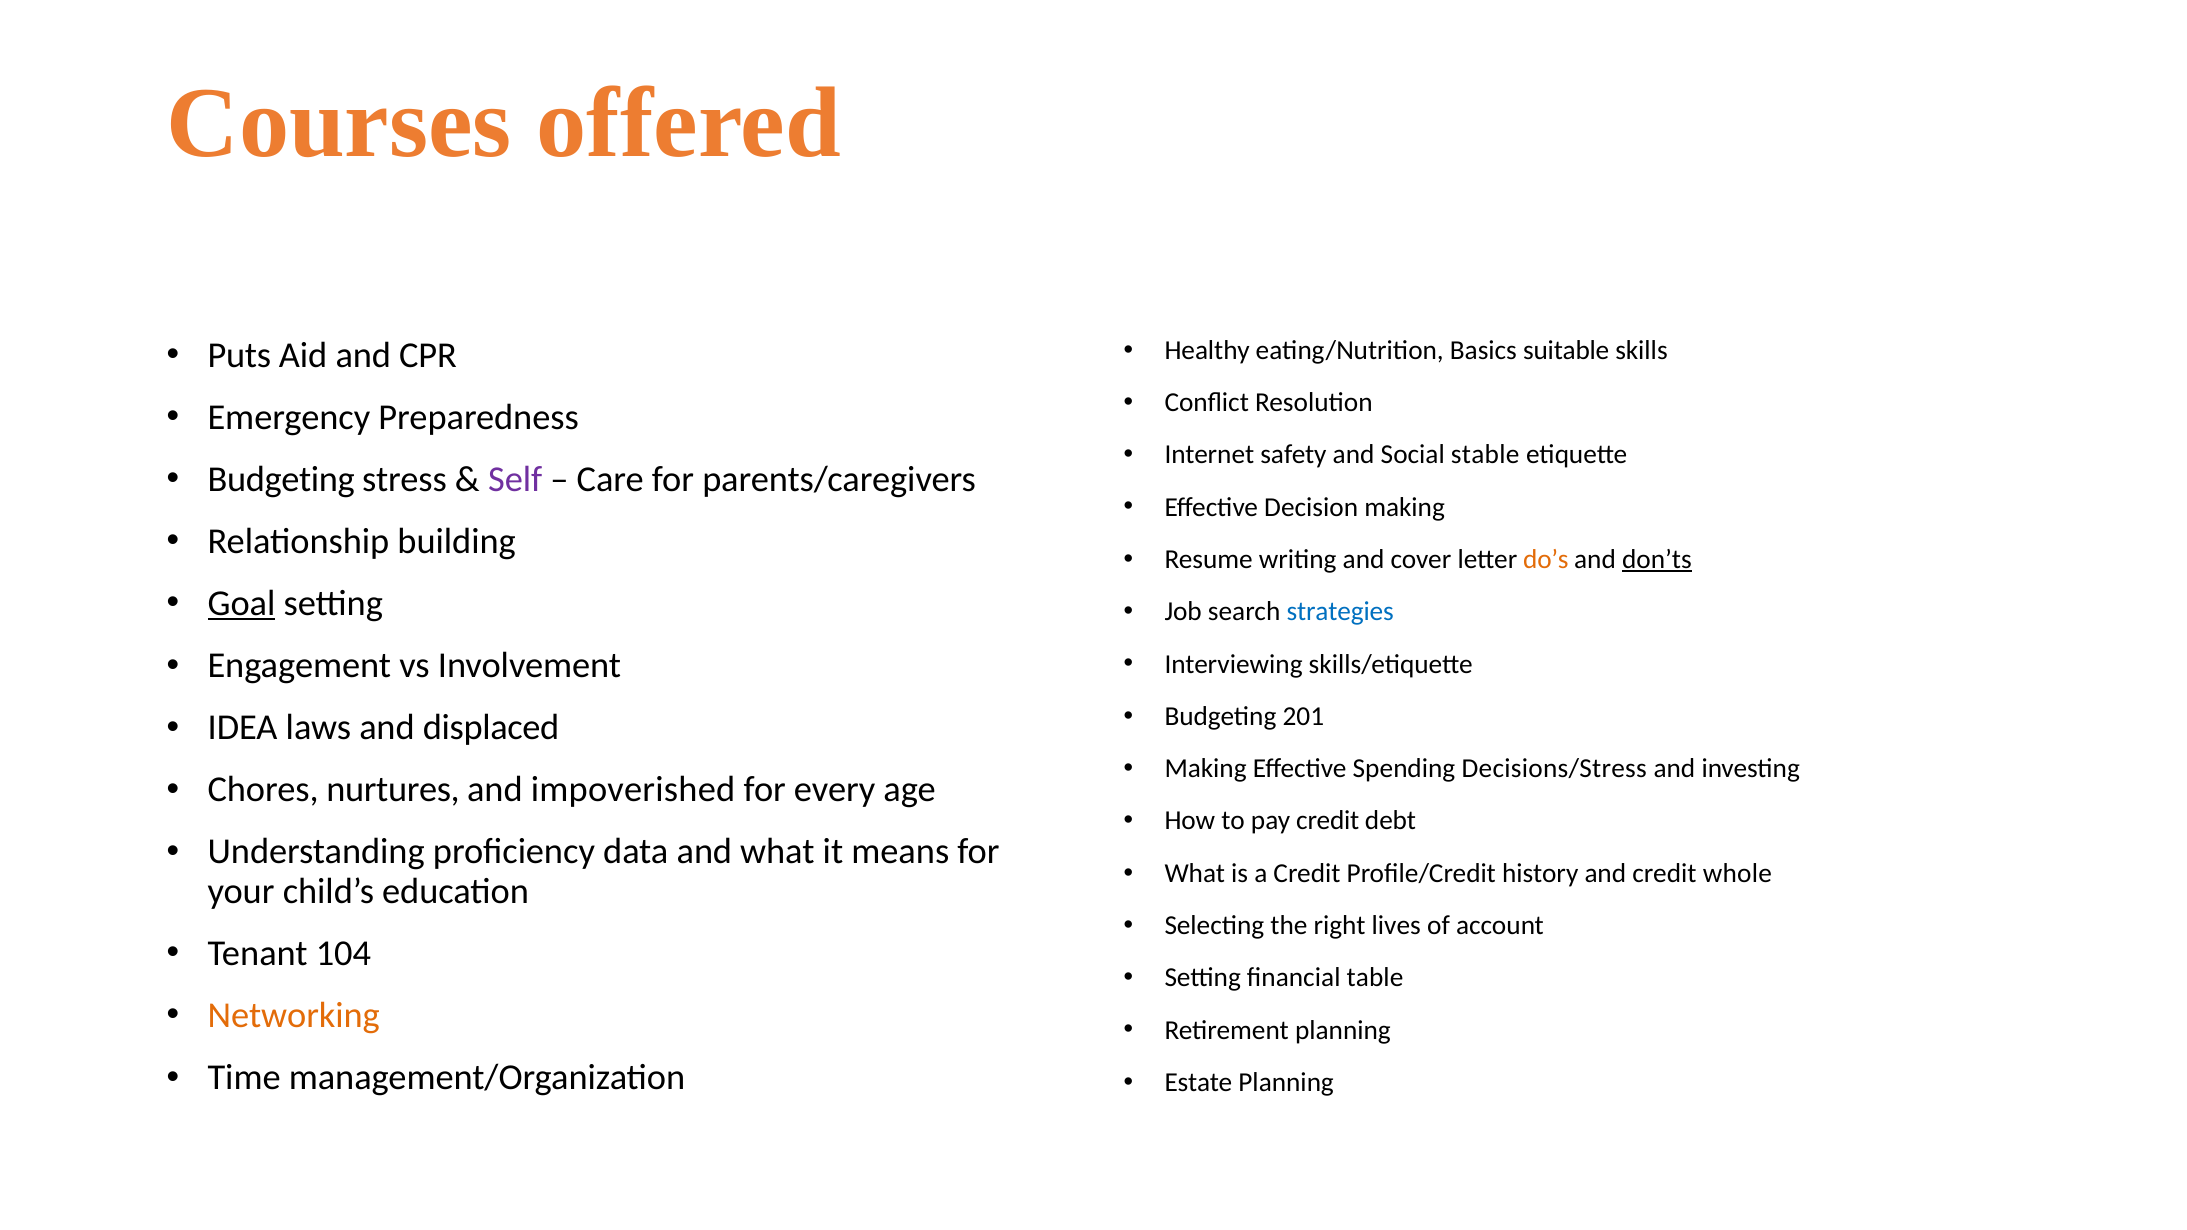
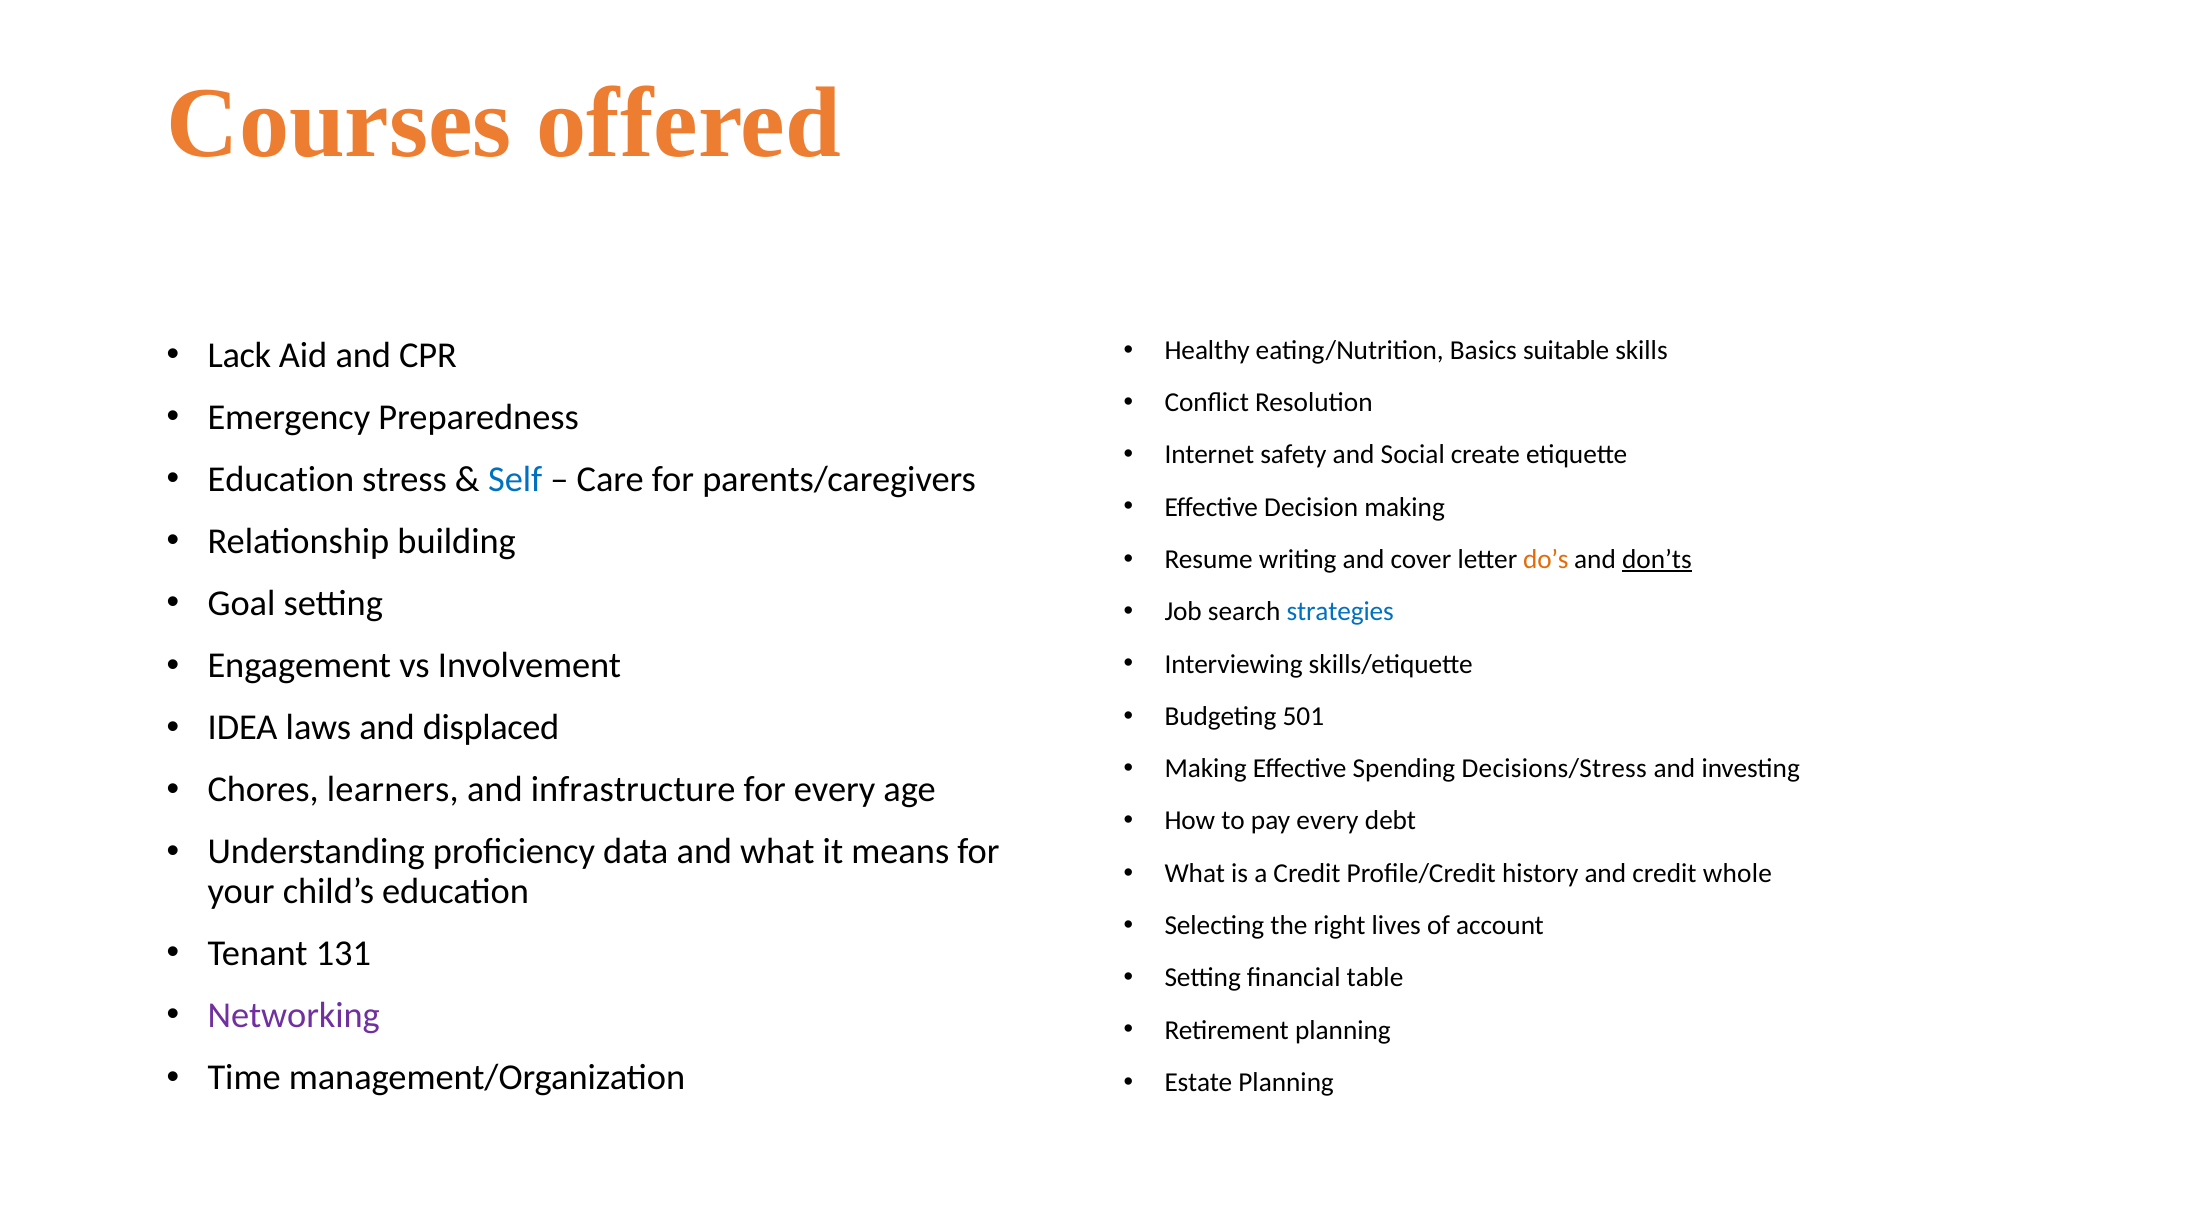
Puts: Puts -> Lack
stable: stable -> create
Budgeting at (281, 479): Budgeting -> Education
Self colour: purple -> blue
Goal underline: present -> none
201: 201 -> 501
nurtures: nurtures -> learners
impoverished: impoverished -> infrastructure
pay credit: credit -> every
104: 104 -> 131
Networking colour: orange -> purple
